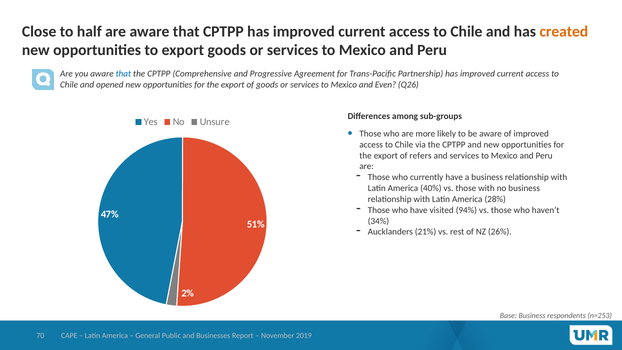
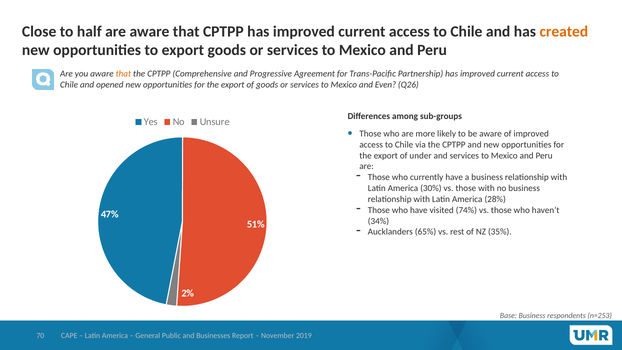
that at (123, 74) colour: blue -> orange
refers: refers -> under
40%: 40% -> 30%
94%: 94% -> 74%
21%: 21% -> 65%
26%: 26% -> 35%
